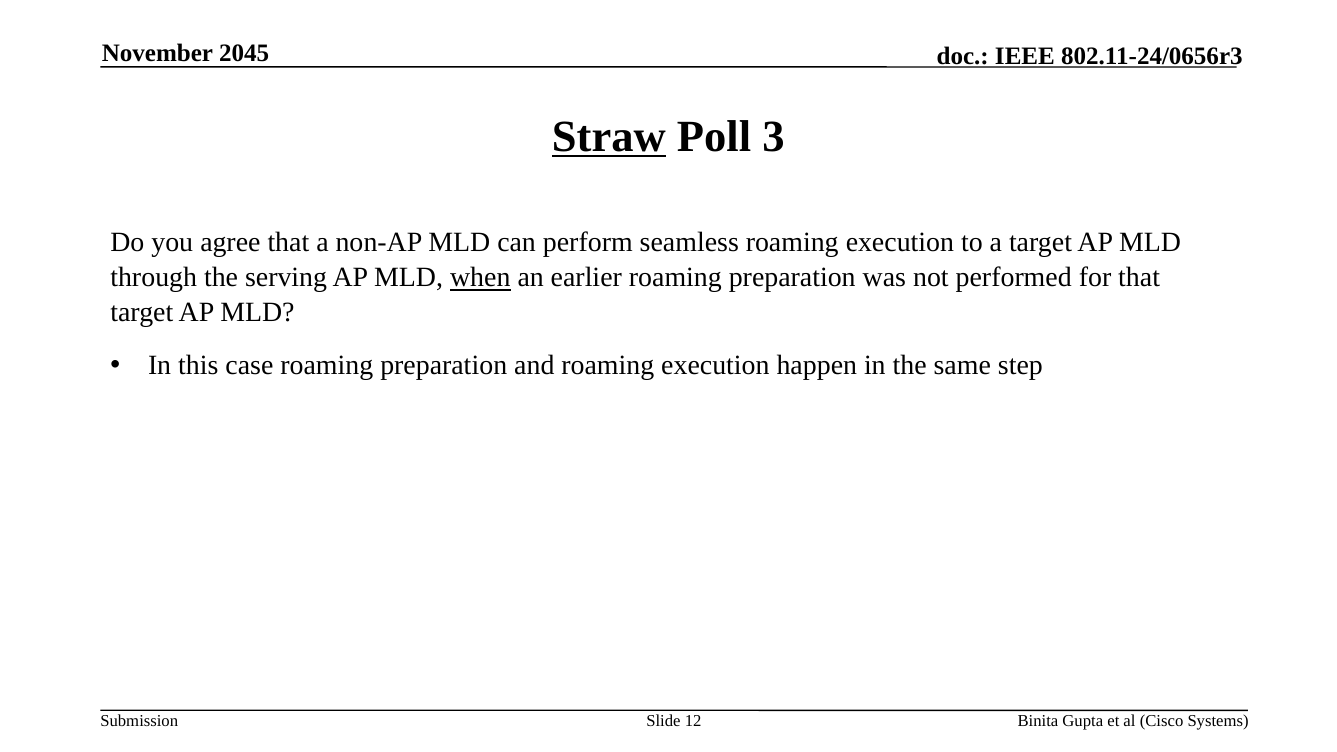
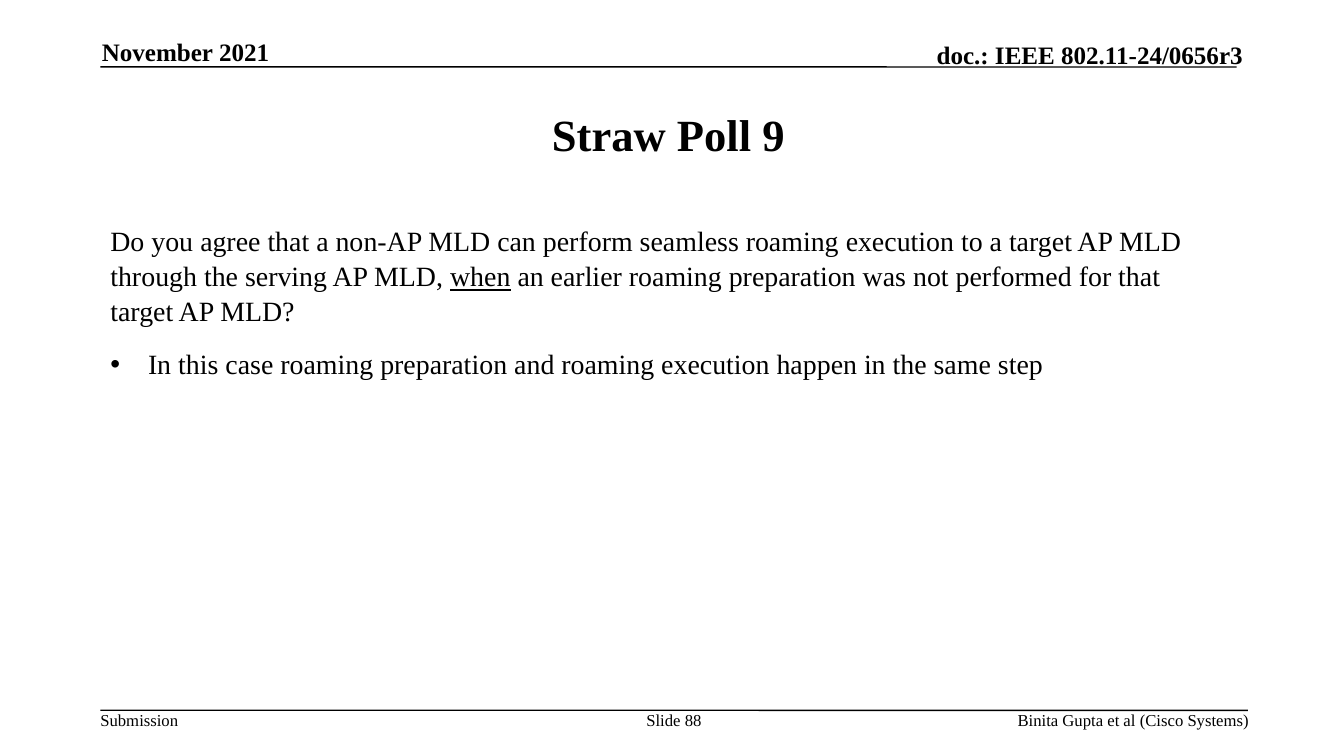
2045: 2045 -> 2021
Straw underline: present -> none
3: 3 -> 9
12: 12 -> 88
